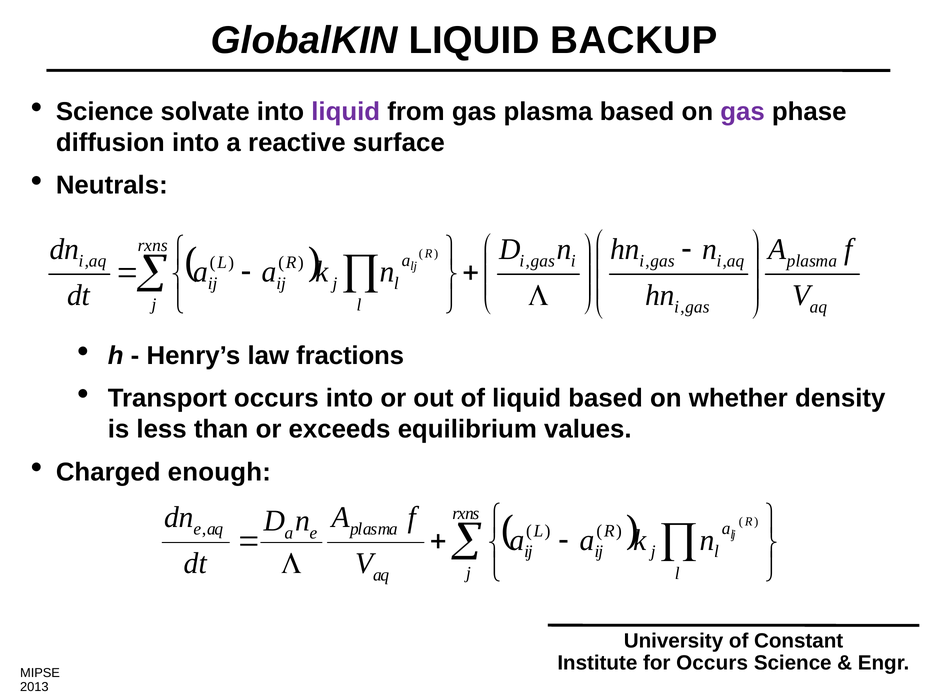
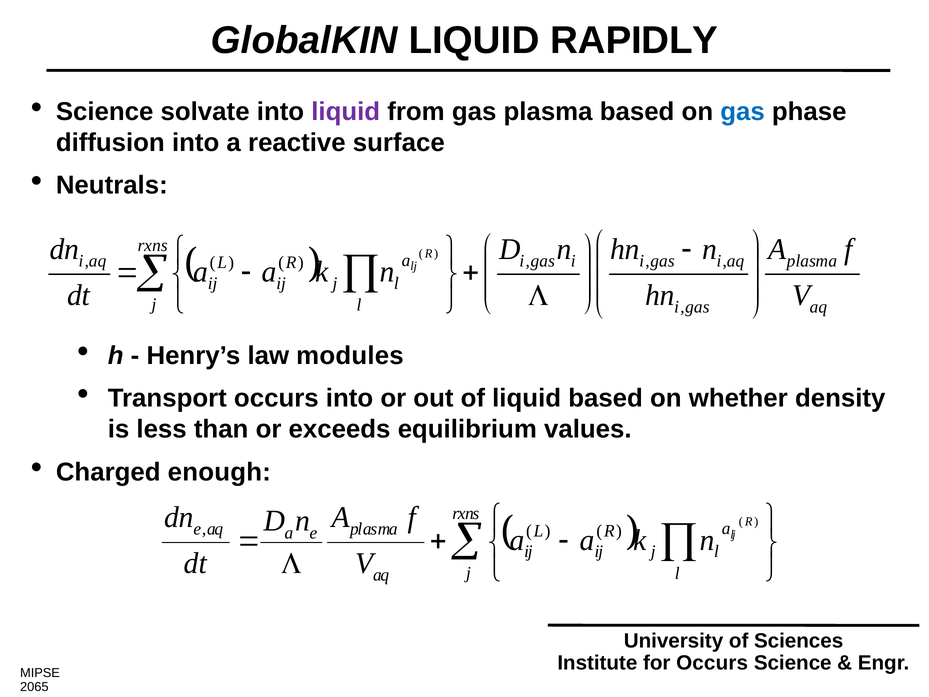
BACKUP: BACKUP -> RAPIDLY
gas at (743, 112) colour: purple -> blue
fractions: fractions -> modules
Constant: Constant -> Sciences
2013: 2013 -> 2065
